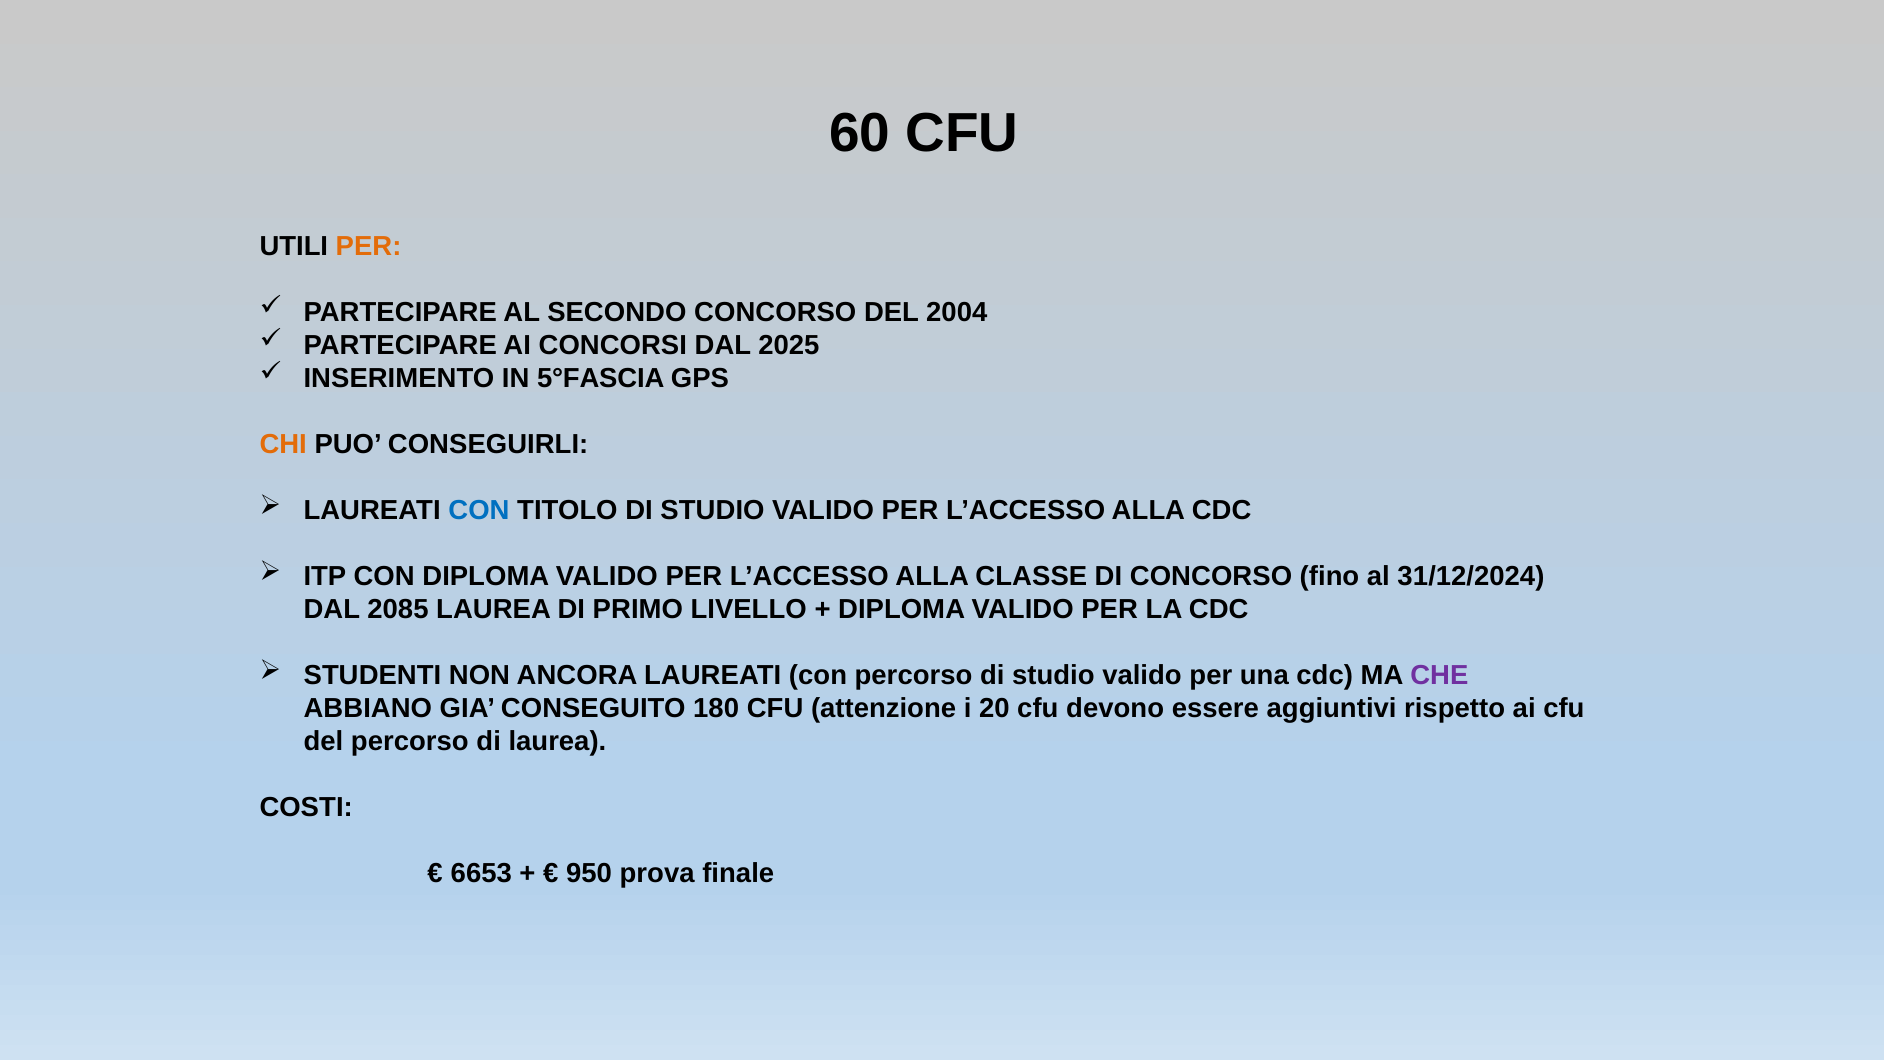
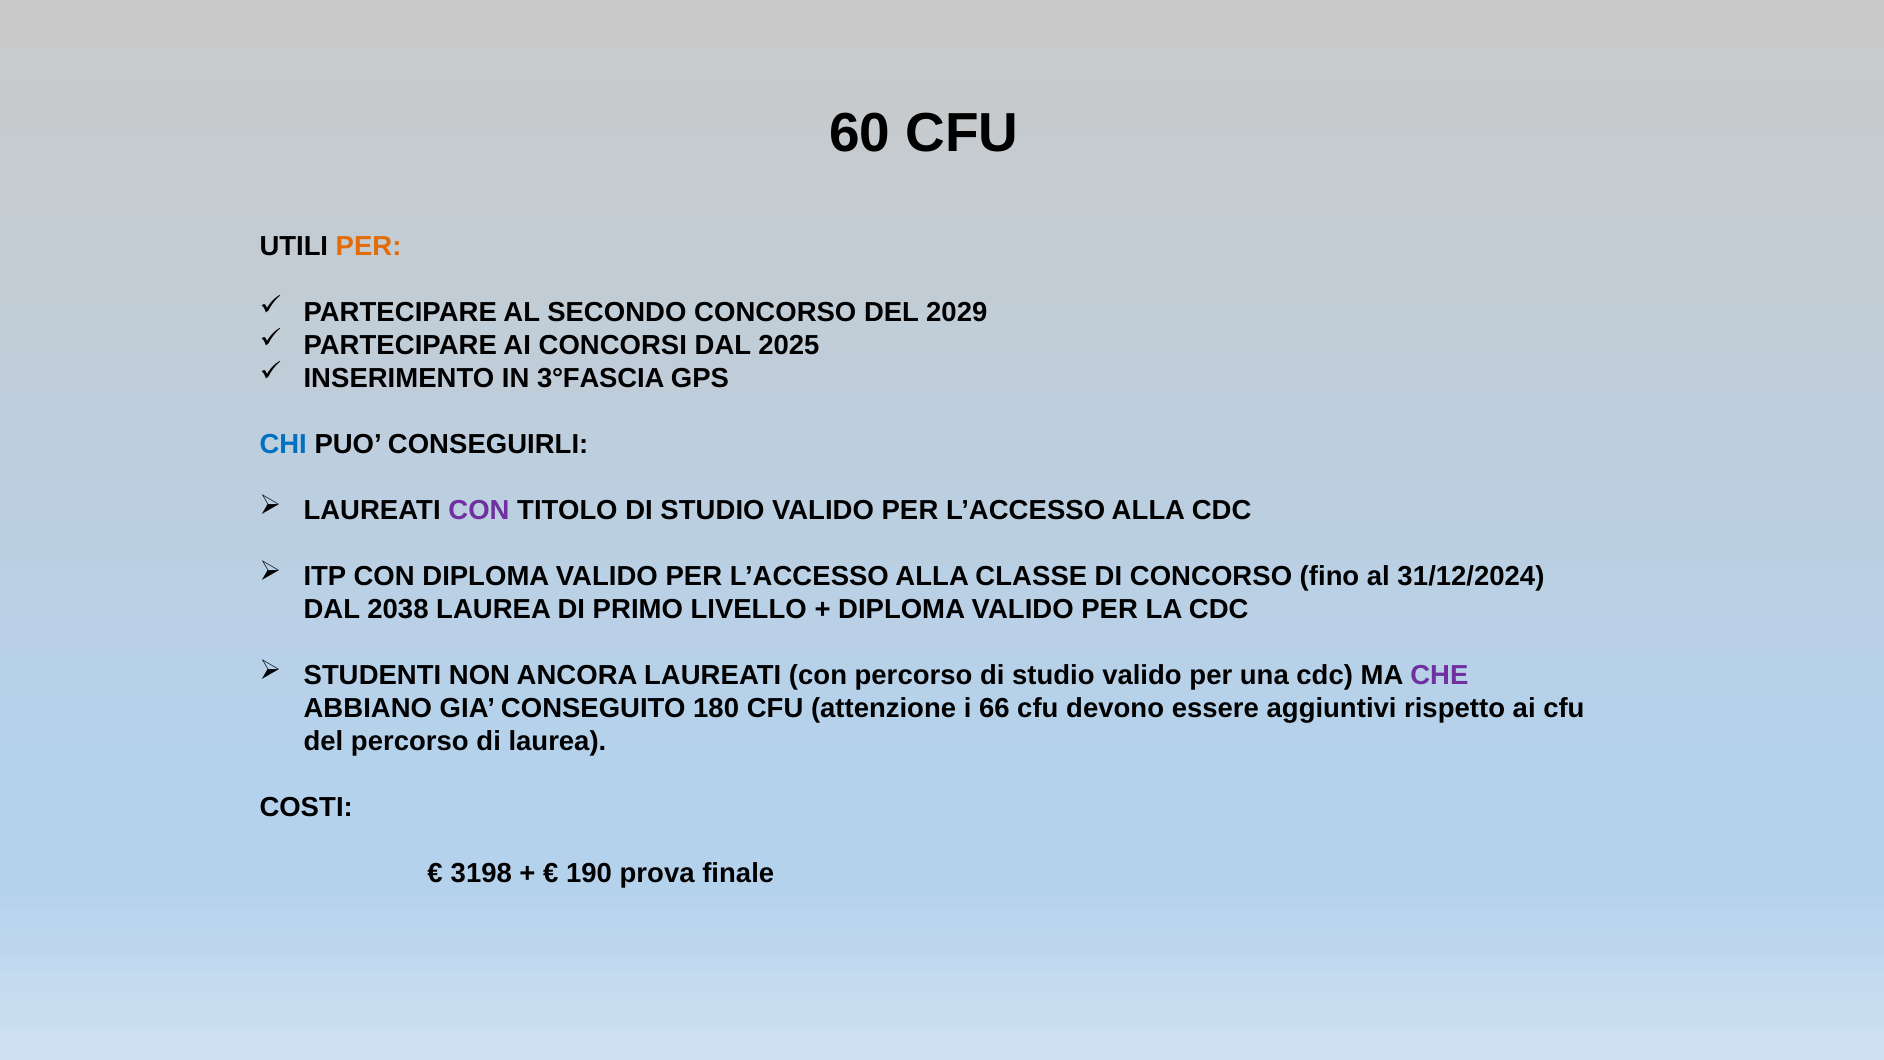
2004: 2004 -> 2029
5°FASCIA: 5°FASCIA -> 3°FASCIA
CHI colour: orange -> blue
CON at (479, 510) colour: blue -> purple
2085: 2085 -> 2038
20: 20 -> 66
6653: 6653 -> 3198
950: 950 -> 190
